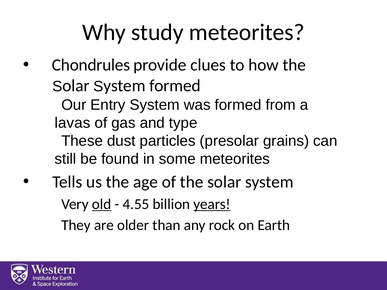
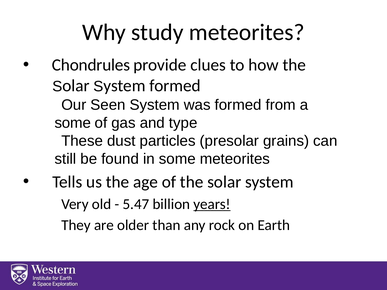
Entry: Entry -> Seen
lavas at (73, 123): lavas -> some
old underline: present -> none
4.55: 4.55 -> 5.47
